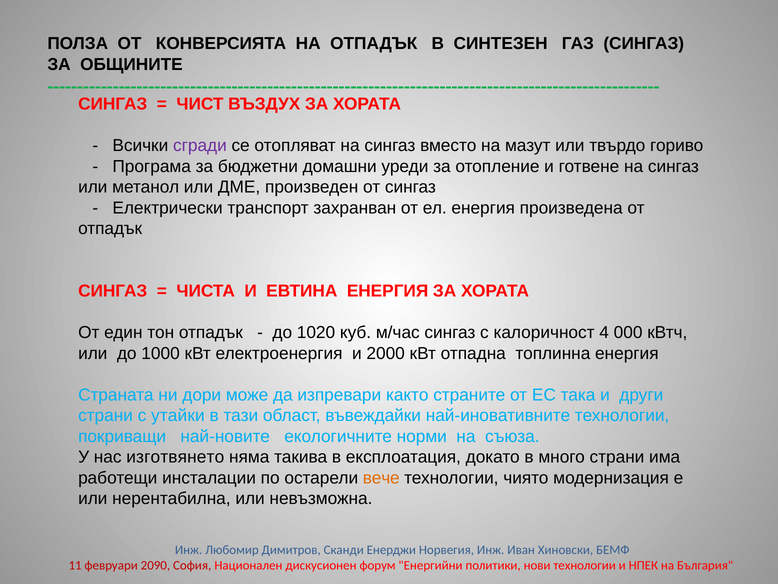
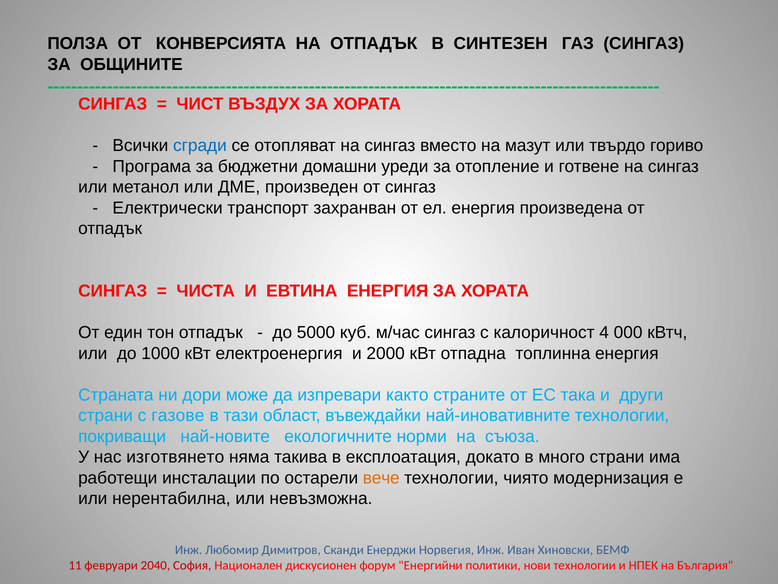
сгради colour: purple -> blue
1020: 1020 -> 5000
утайки: утайки -> газове
2090: 2090 -> 2040
